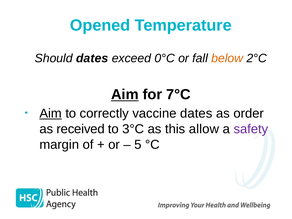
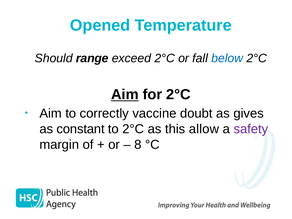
Should dates: dates -> range
exceed 0°C: 0°C -> 2°C
below colour: orange -> blue
for 7°C: 7°C -> 2°C
Aim at (51, 113) underline: present -> none
vaccine dates: dates -> doubt
order: order -> gives
received: received -> constant
to 3°C: 3°C -> 2°C
5: 5 -> 8
